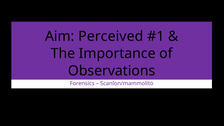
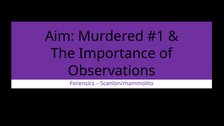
Perceived: Perceived -> Murdered
